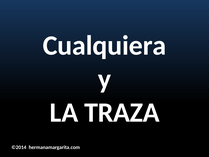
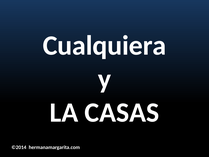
TRAZA: TRAZA -> CASAS
